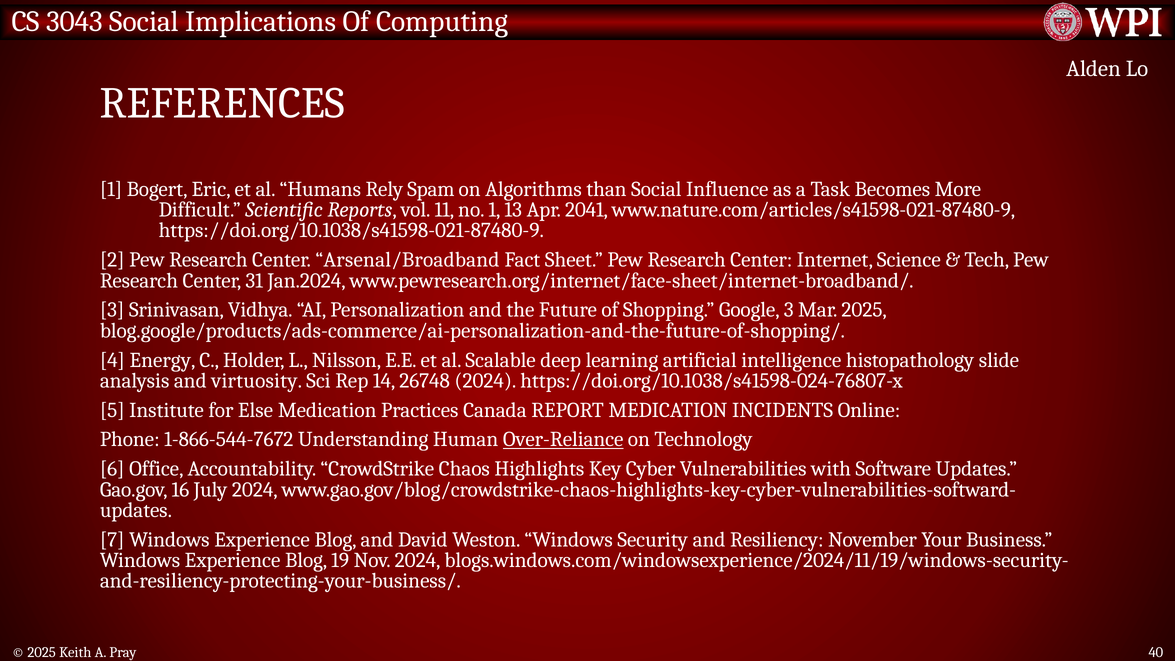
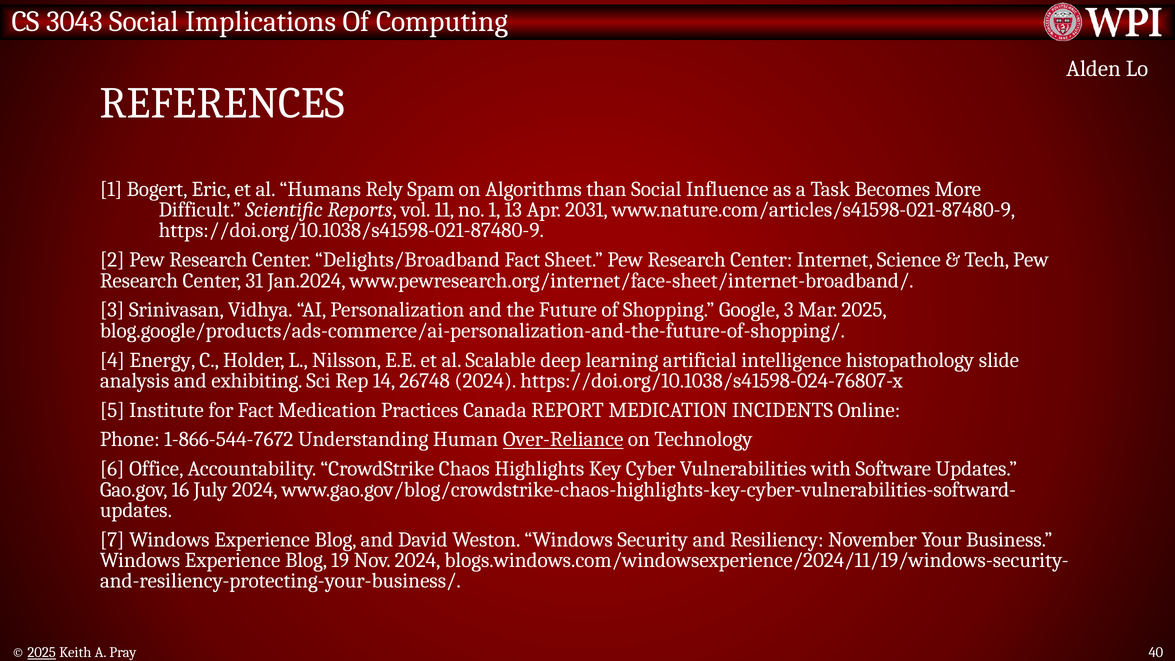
2041: 2041 -> 2031
Arsenal/Broadband: Arsenal/Broadband -> Delights/Broadband
virtuosity: virtuosity -> exhibiting
for Else: Else -> Fact
2025 at (42, 652) underline: none -> present
